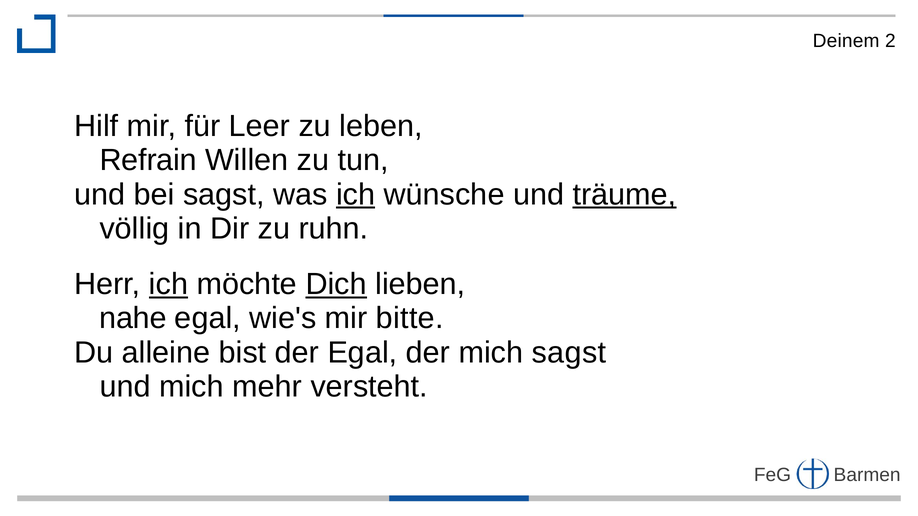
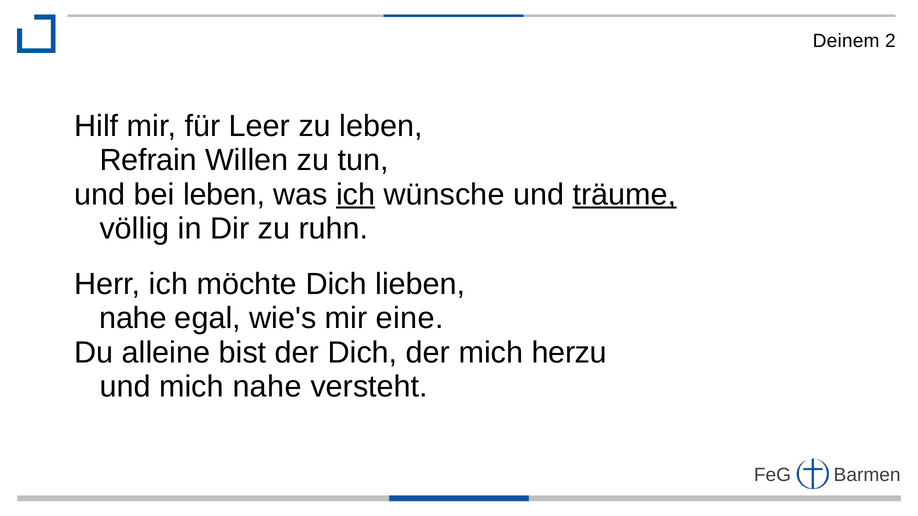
bei sagst: sagst -> leben
ich at (168, 284) underline: present -> none
Dich at (336, 284) underline: present -> none
bitte: bitte -> eine
der Egal: Egal -> Dich
mich sagst: sagst -> herzu
mich mehr: mehr -> nahe
